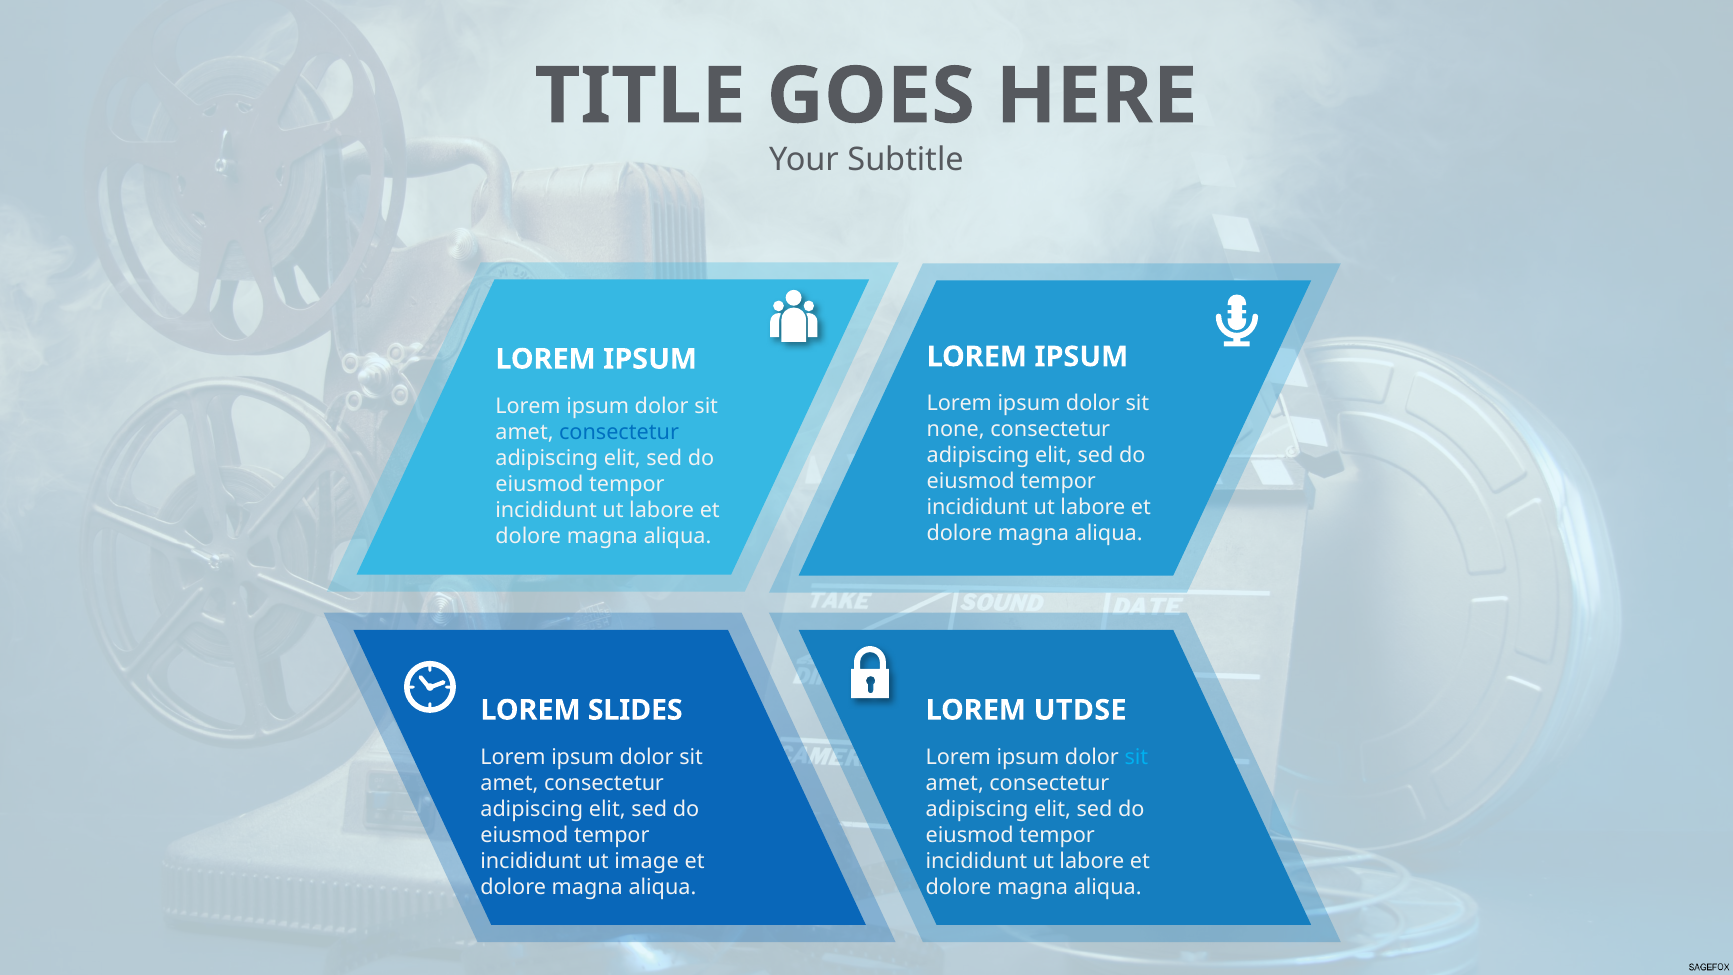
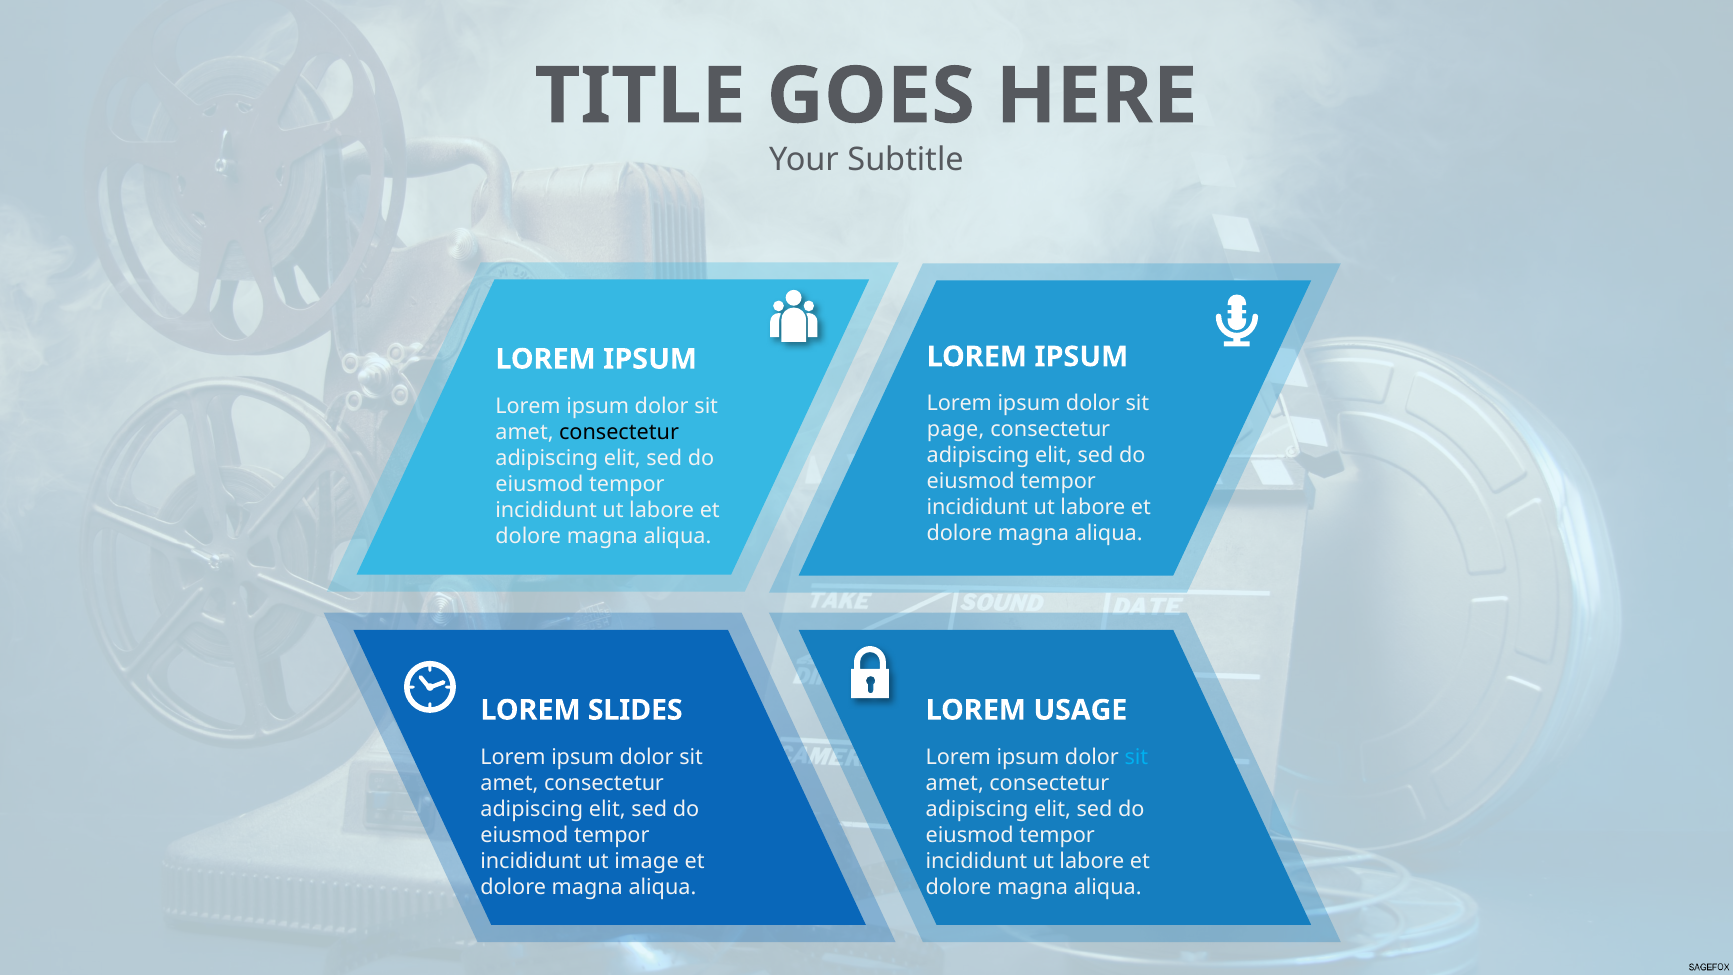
none: none -> page
consectetur at (619, 432) colour: blue -> black
UTDSE: UTDSE -> USAGE
